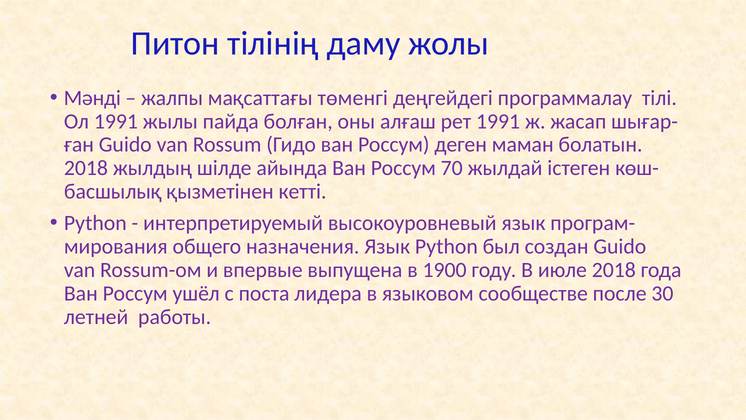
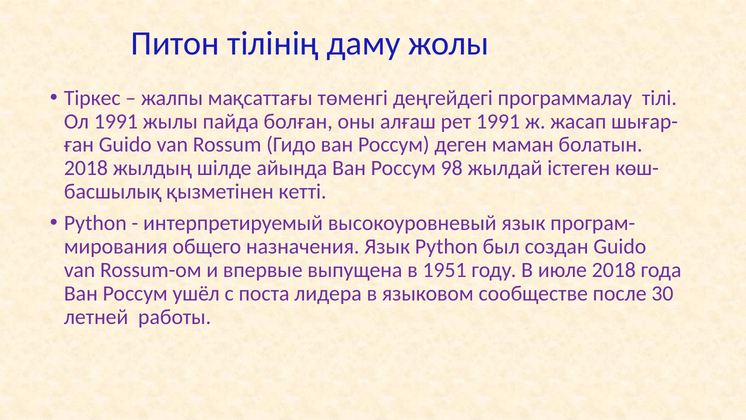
Мәнді: Мәнді -> Тіркес
70: 70 -> 98
1900: 1900 -> 1951
